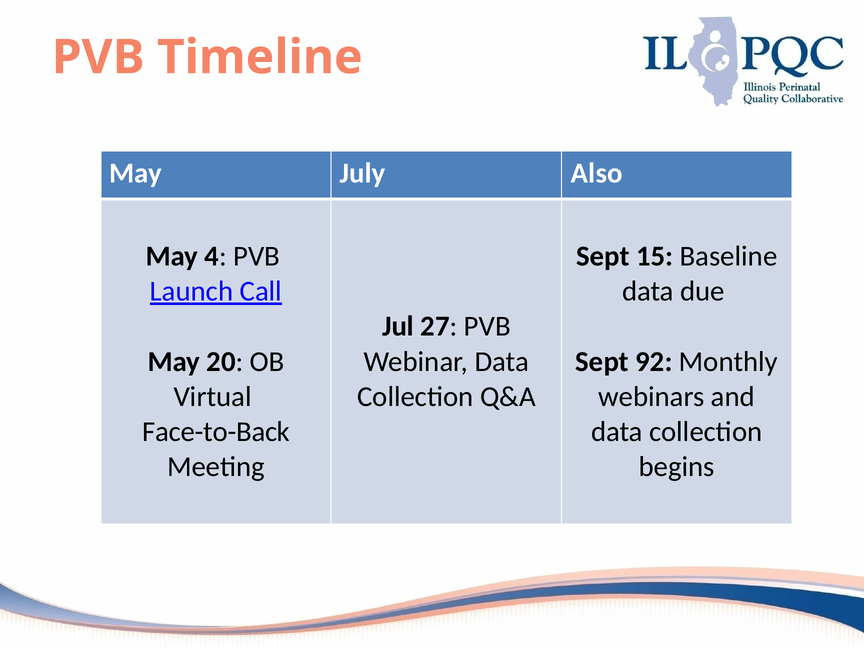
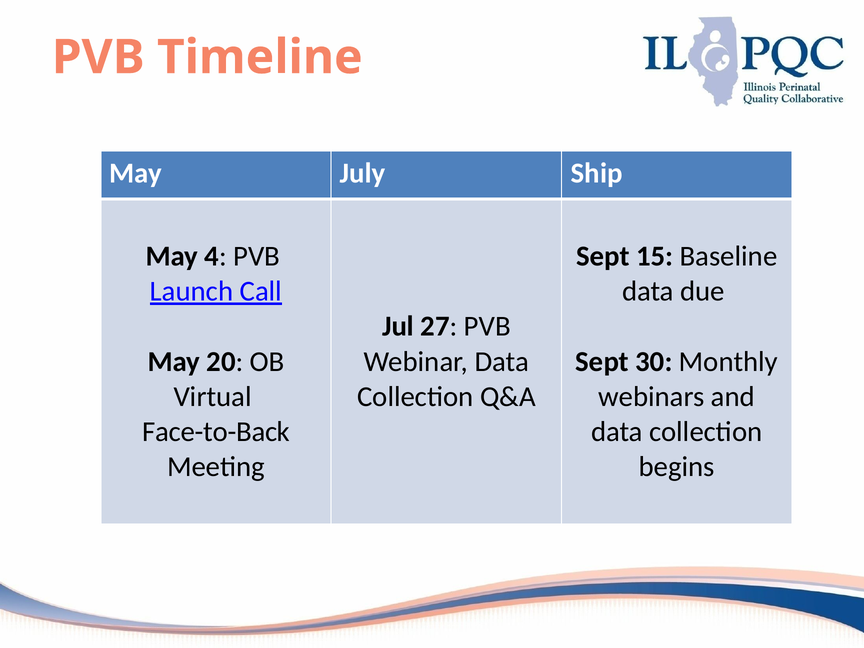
Also: Also -> Ship
92: 92 -> 30
